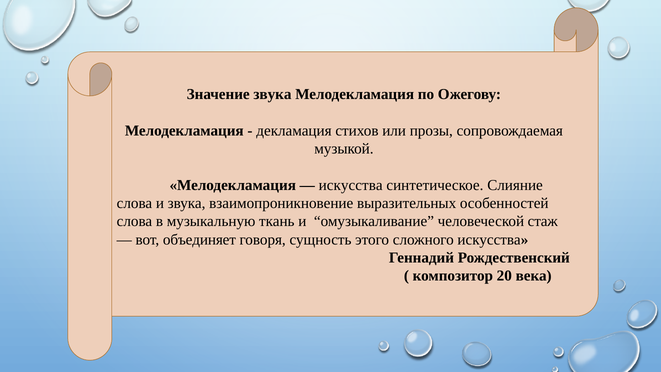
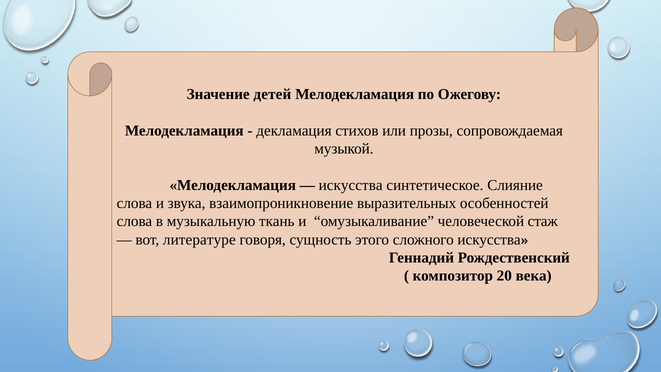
Значение звука: звука -> детей
объединяет: объединяет -> литературе
